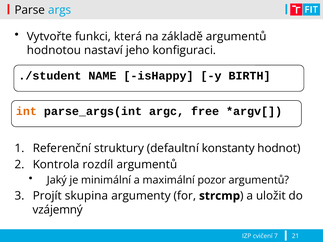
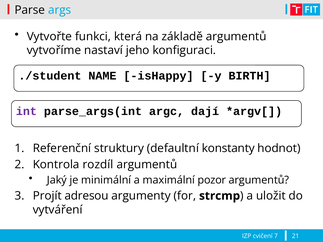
hodnotou: hodnotou -> vytvoříme
int colour: orange -> purple
free: free -> dají
skupina: skupina -> adresou
vzájemný: vzájemný -> vytváření
